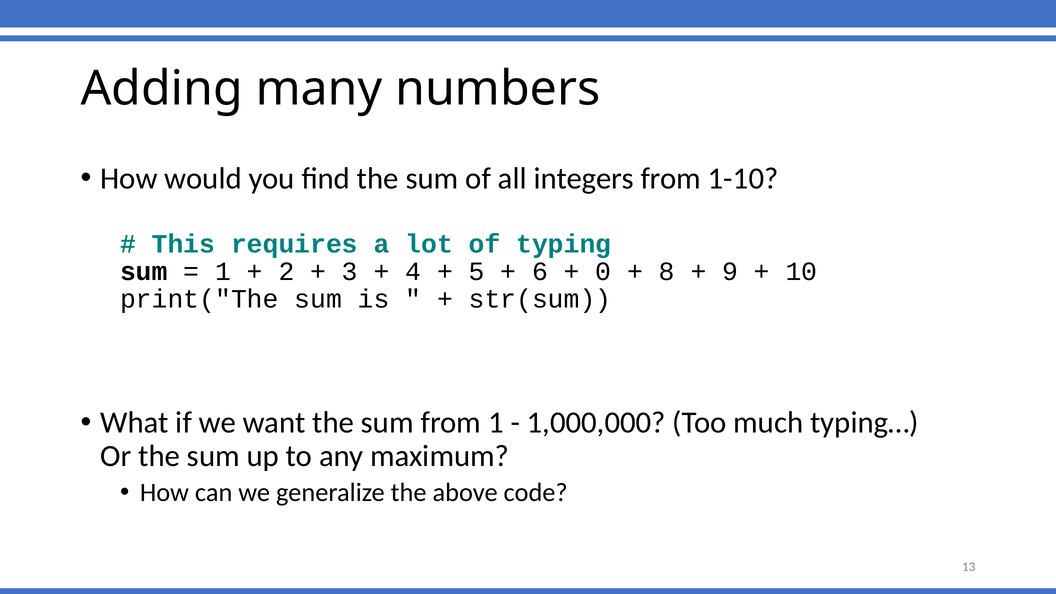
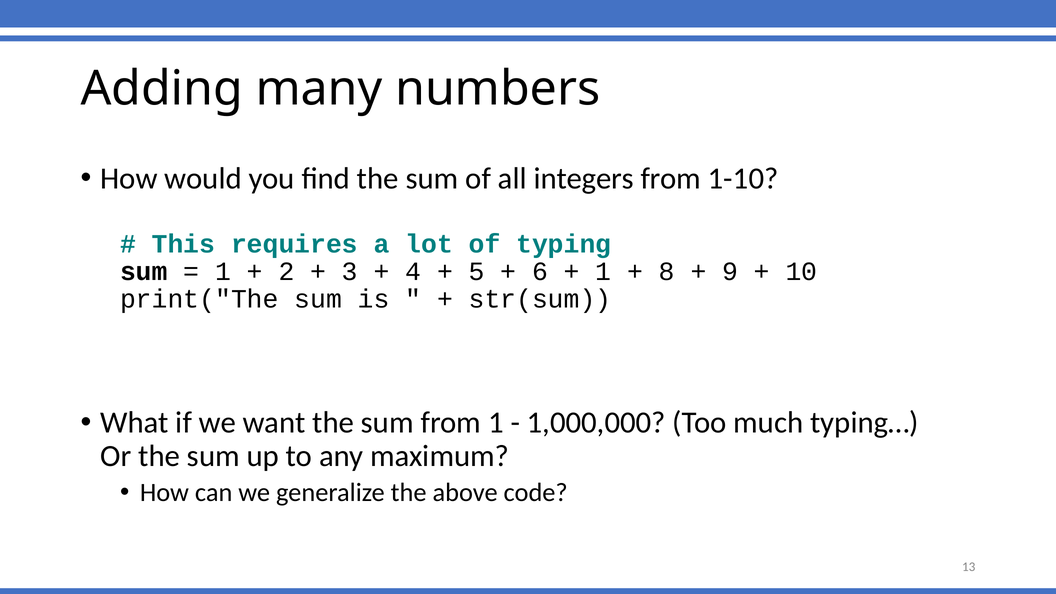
0 at (603, 272): 0 -> 1
